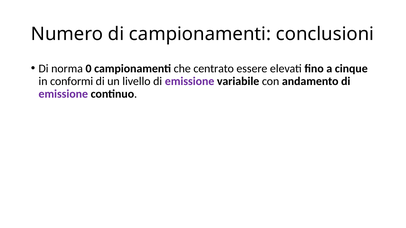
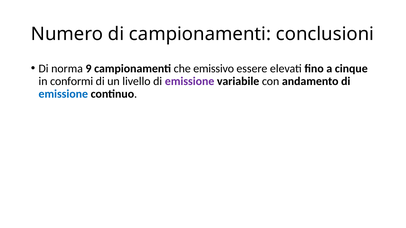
0: 0 -> 9
centrato: centrato -> emissivo
emissione at (63, 94) colour: purple -> blue
